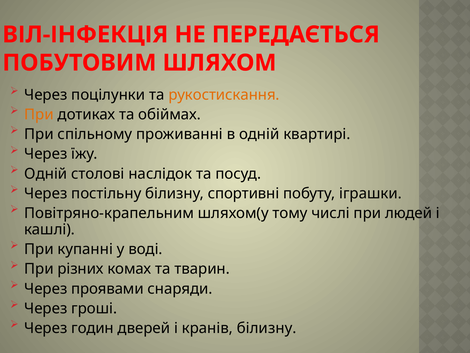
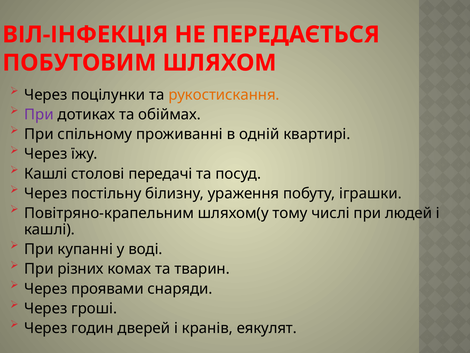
При at (39, 114) colour: orange -> purple
Одній at (46, 174): Одній -> Кашлі
наслідок: наслідок -> передачі
спортивні: спортивні -> ураження
кранів білизну: білизну -> еякулят
